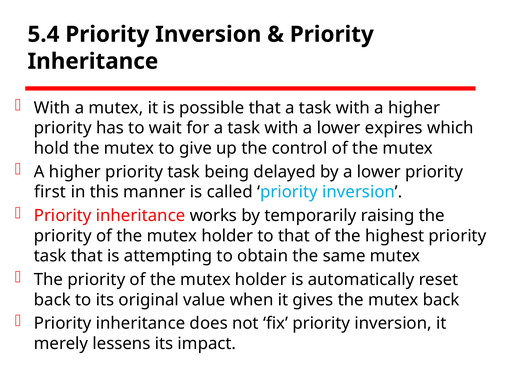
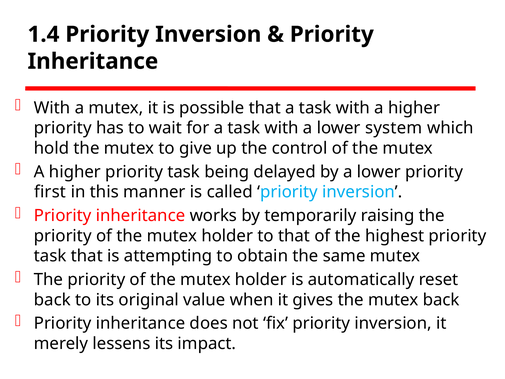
5.4: 5.4 -> 1.4
expires: expires -> system
